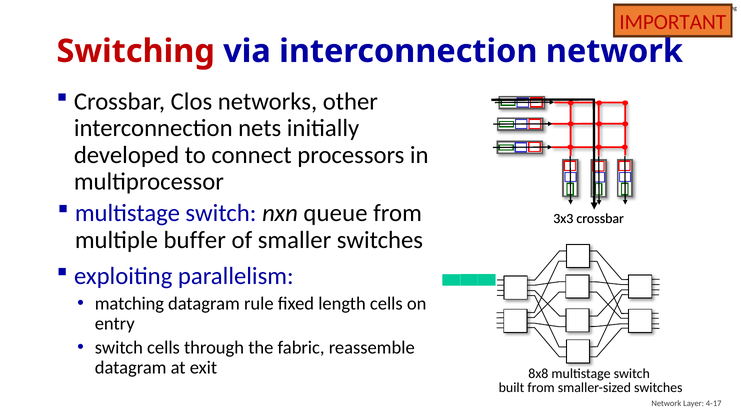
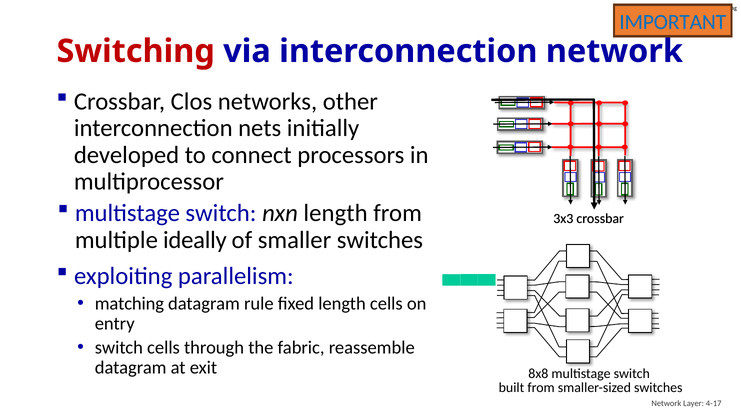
IMPORTANT colour: red -> blue
nxn queue: queue -> length
buffer: buffer -> ideally
